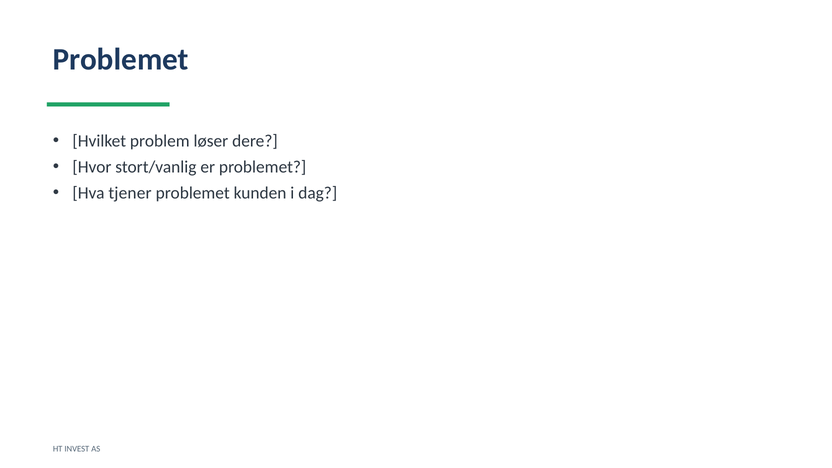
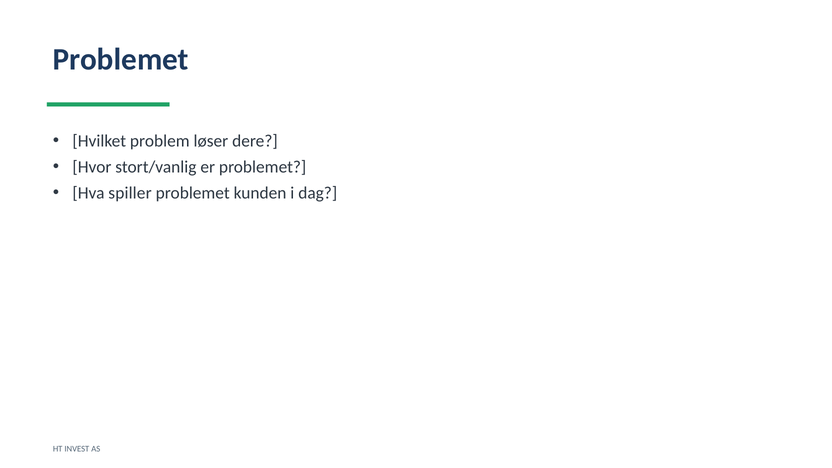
tjener: tjener -> spiller
